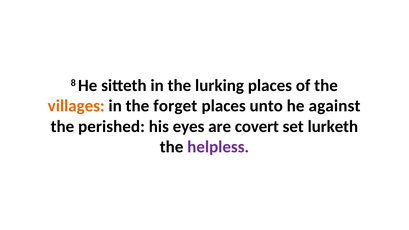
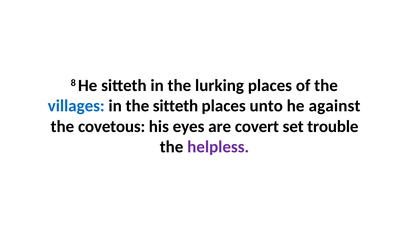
villages colour: orange -> blue
the forget: forget -> sitteth
perished: perished -> covetous
lurketh: lurketh -> trouble
